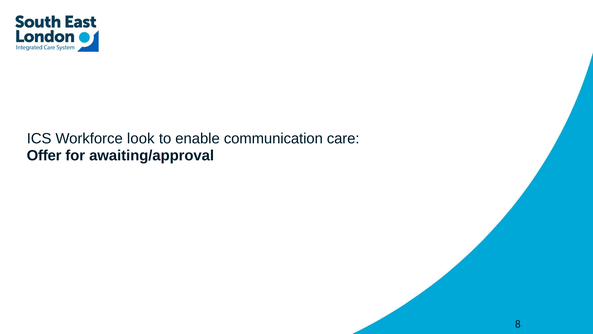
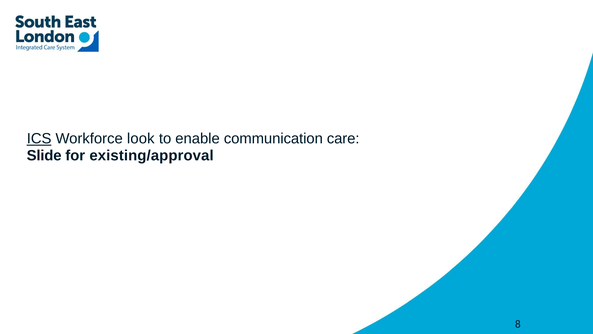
ICS underline: none -> present
Offer: Offer -> Slide
awaiting/approval: awaiting/approval -> existing/approval
